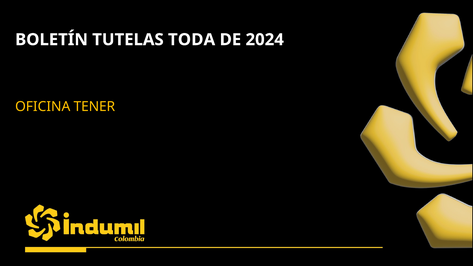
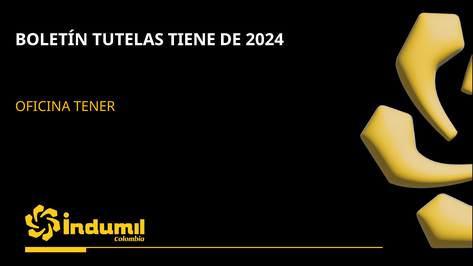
TODA: TODA -> TIENE
